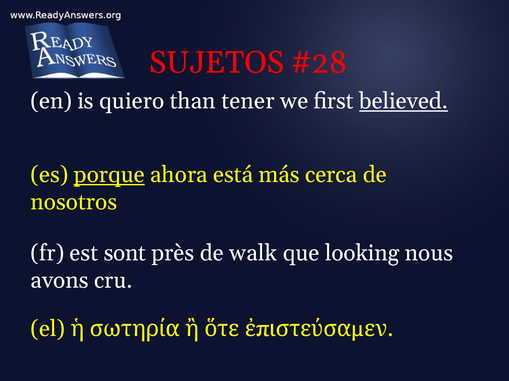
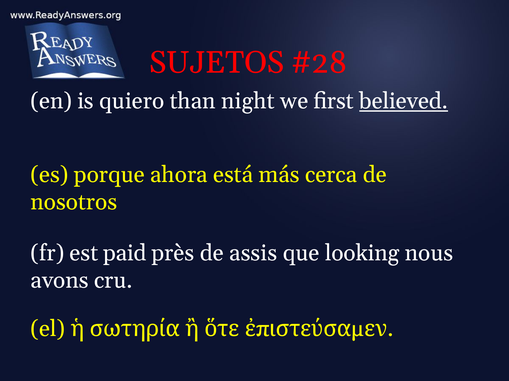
tener: tener -> night
porque underline: present -> none
sont: sont -> paid
walk: walk -> assis
